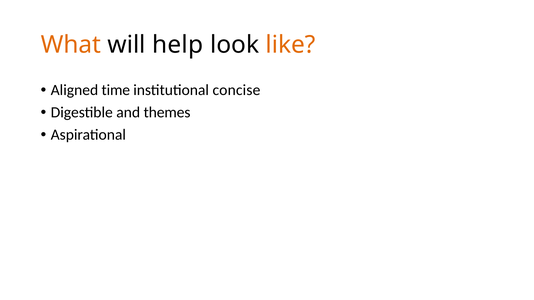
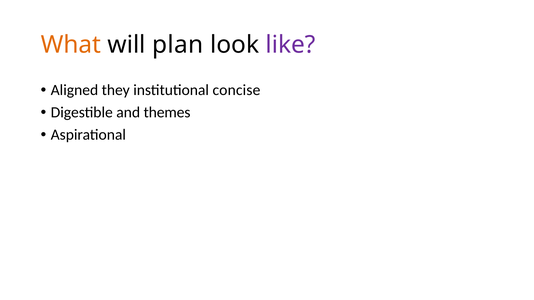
help: help -> plan
like colour: orange -> purple
time: time -> they
